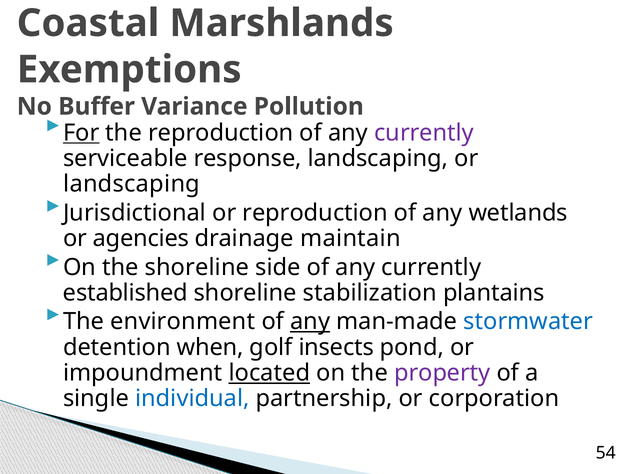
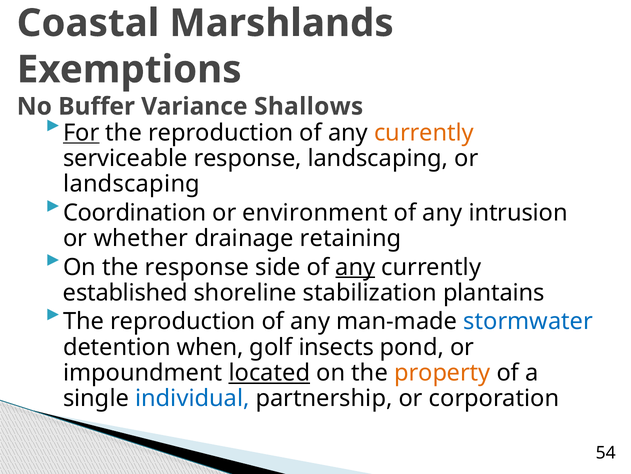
Pollution: Pollution -> Shallows
currently at (424, 133) colour: purple -> orange
Jurisdictional: Jurisdictional -> Coordination
or reproduction: reproduction -> environment
wetlands: wetlands -> intrusion
agencies: agencies -> whether
maintain: maintain -> retaining
the shoreline: shoreline -> response
any at (355, 267) underline: none -> present
environment at (183, 321): environment -> reproduction
any at (310, 321) underline: present -> none
property colour: purple -> orange
